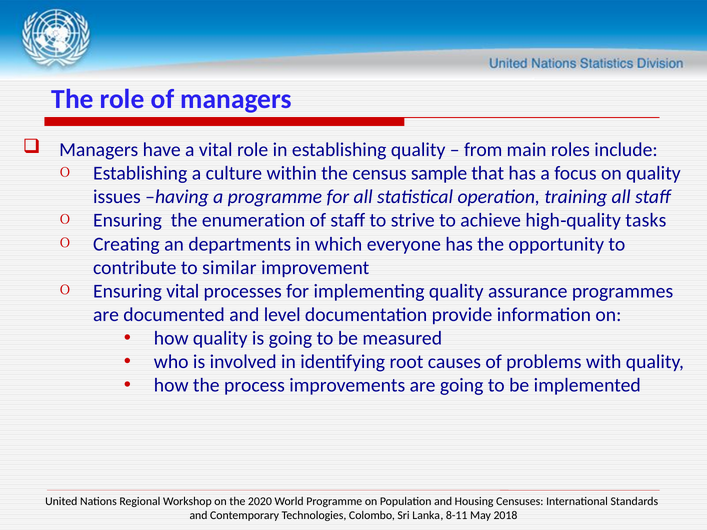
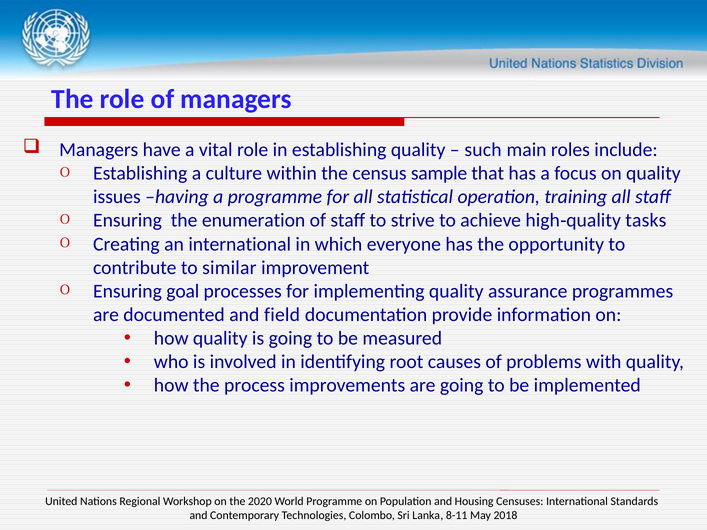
from: from -> such
an departments: departments -> international
Ensuring vital: vital -> goal
level: level -> field
